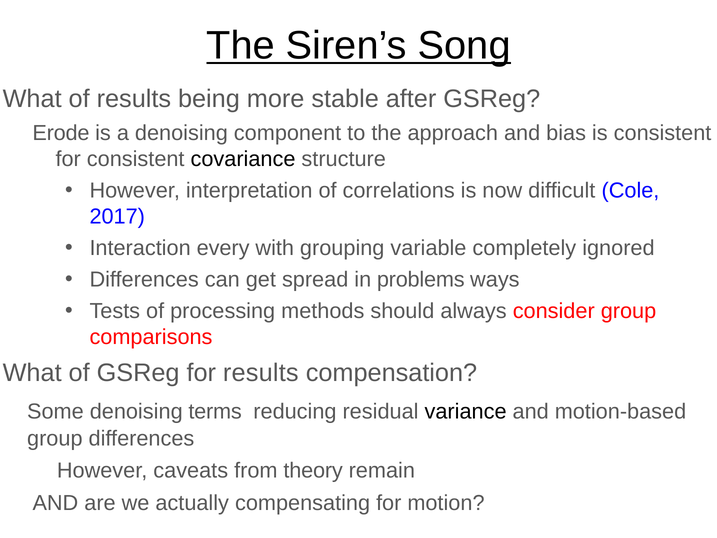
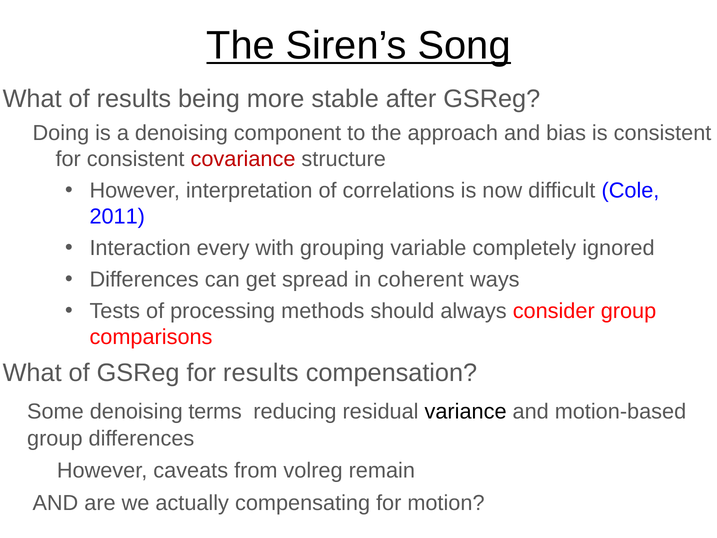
Erode: Erode -> Doing
covariance colour: black -> red
2017: 2017 -> 2011
problems: problems -> coherent
theory: theory -> volreg
